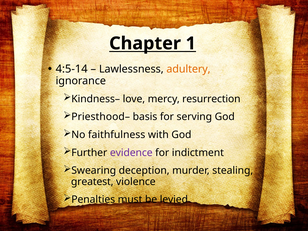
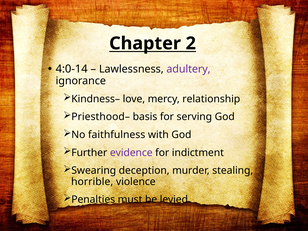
1: 1 -> 2
4:5-14: 4:5-14 -> 4:0-14
adultery colour: orange -> purple
resurrection: resurrection -> relationship
greatest: greatest -> horrible
